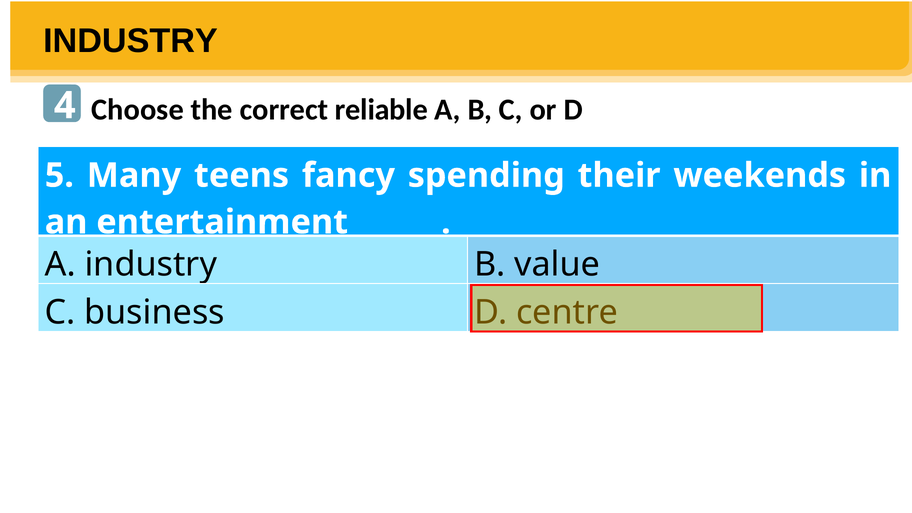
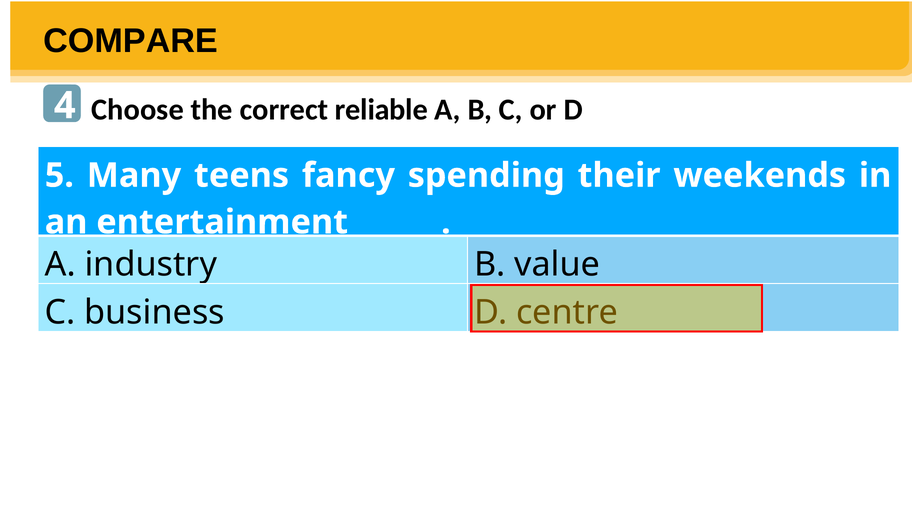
INDUSTRY at (130, 41): INDUSTRY -> COMPARE
